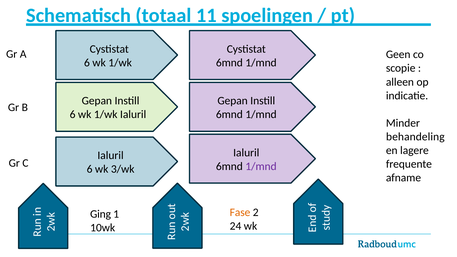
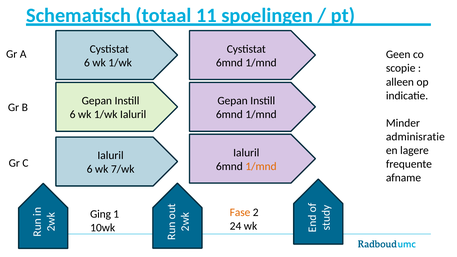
behandeling: behandeling -> adminisratie
1/mnd at (261, 166) colour: purple -> orange
3/wk: 3/wk -> 7/wk
